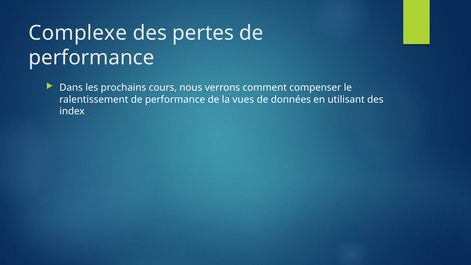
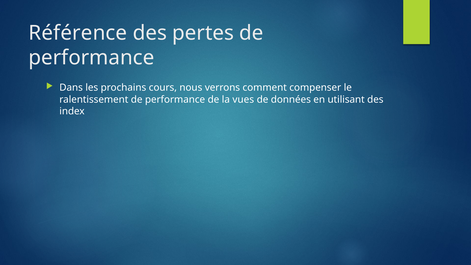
Complexe: Complexe -> Référence
